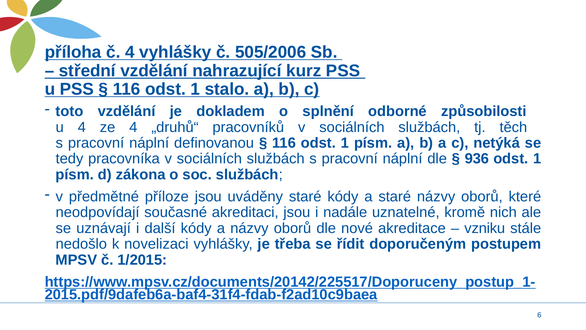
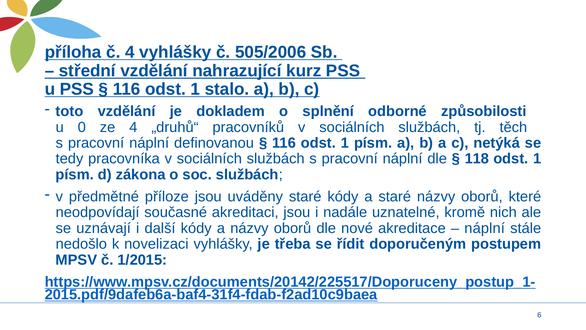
u 4: 4 -> 0
936: 936 -> 118
vzniku at (485, 228): vzniku -> náplní
